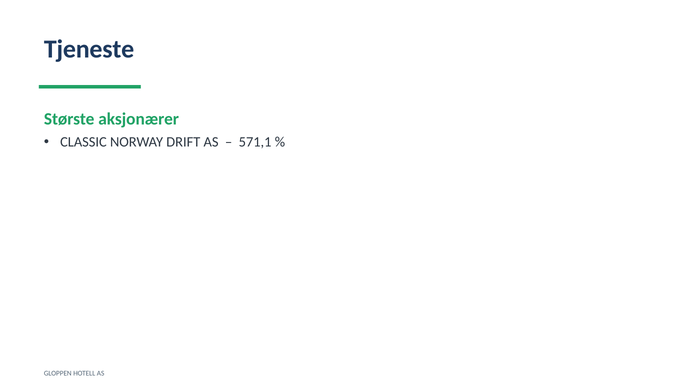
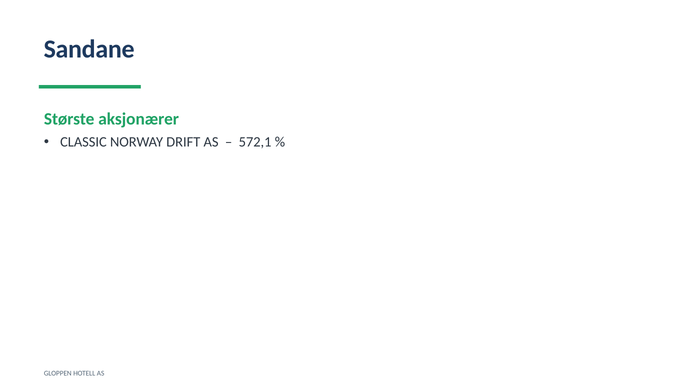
Tjeneste: Tjeneste -> Sandane
571,1: 571,1 -> 572,1
